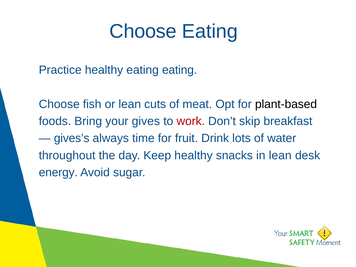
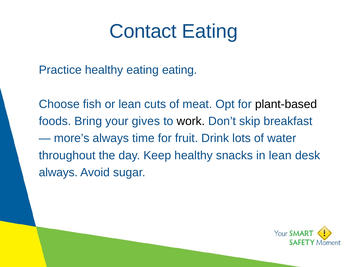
Choose at (143, 31): Choose -> Contact
work colour: red -> black
gives’s: gives’s -> more’s
energy at (58, 172): energy -> always
